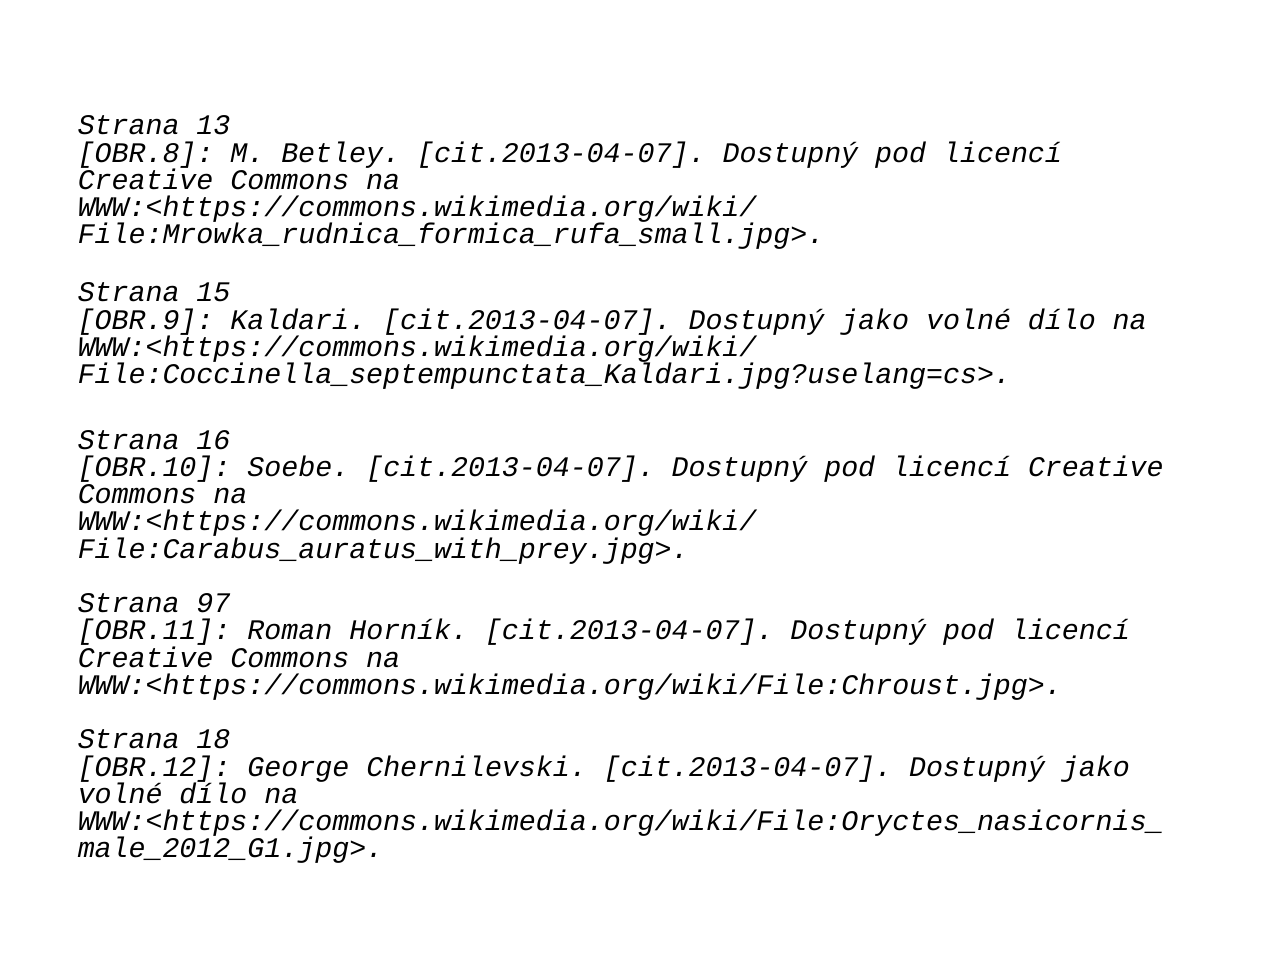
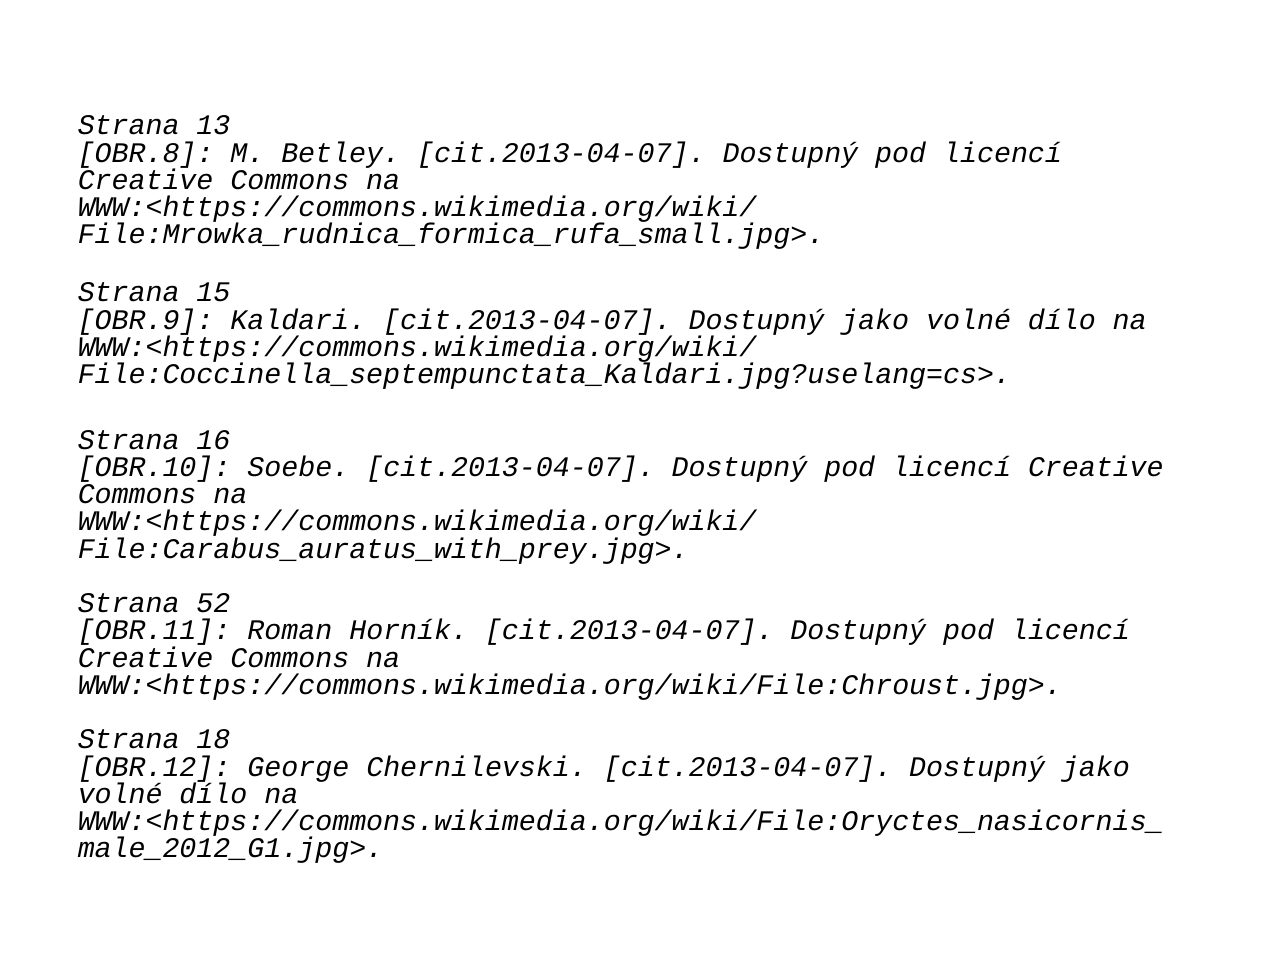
97: 97 -> 52
